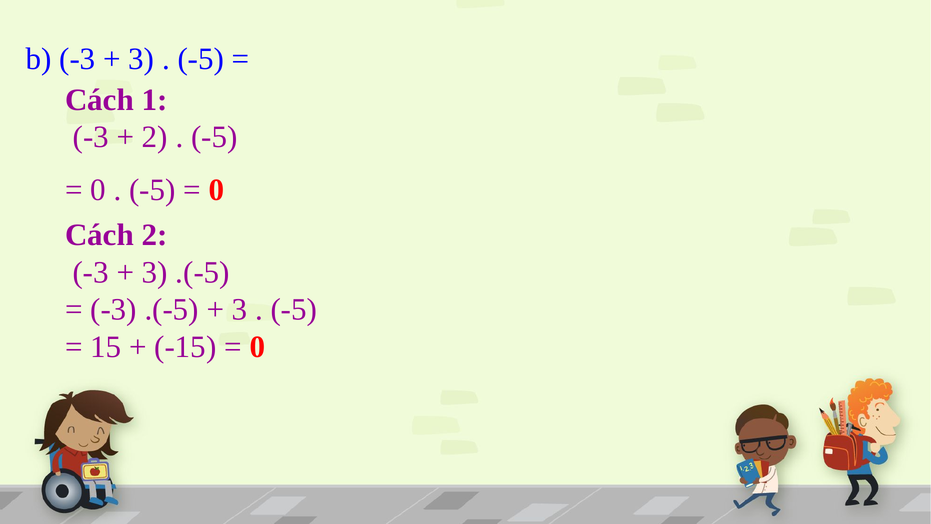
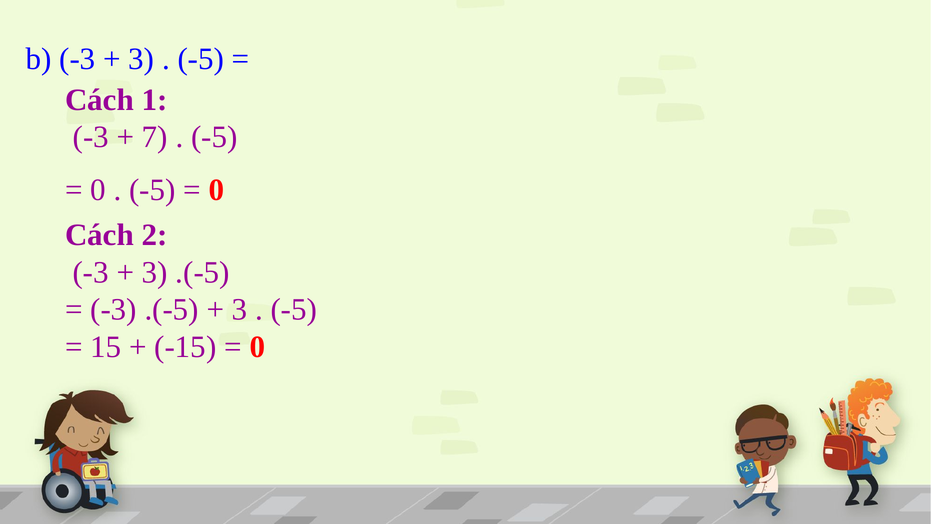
2 at (155, 137): 2 -> 7
